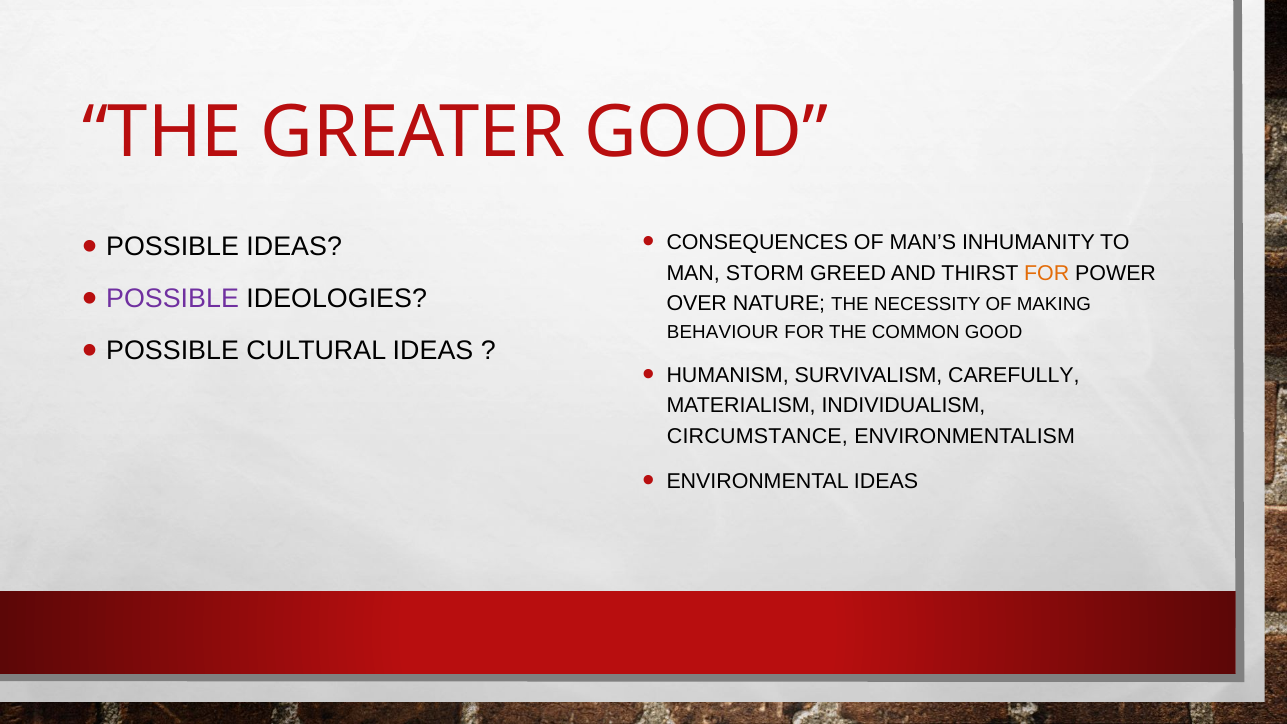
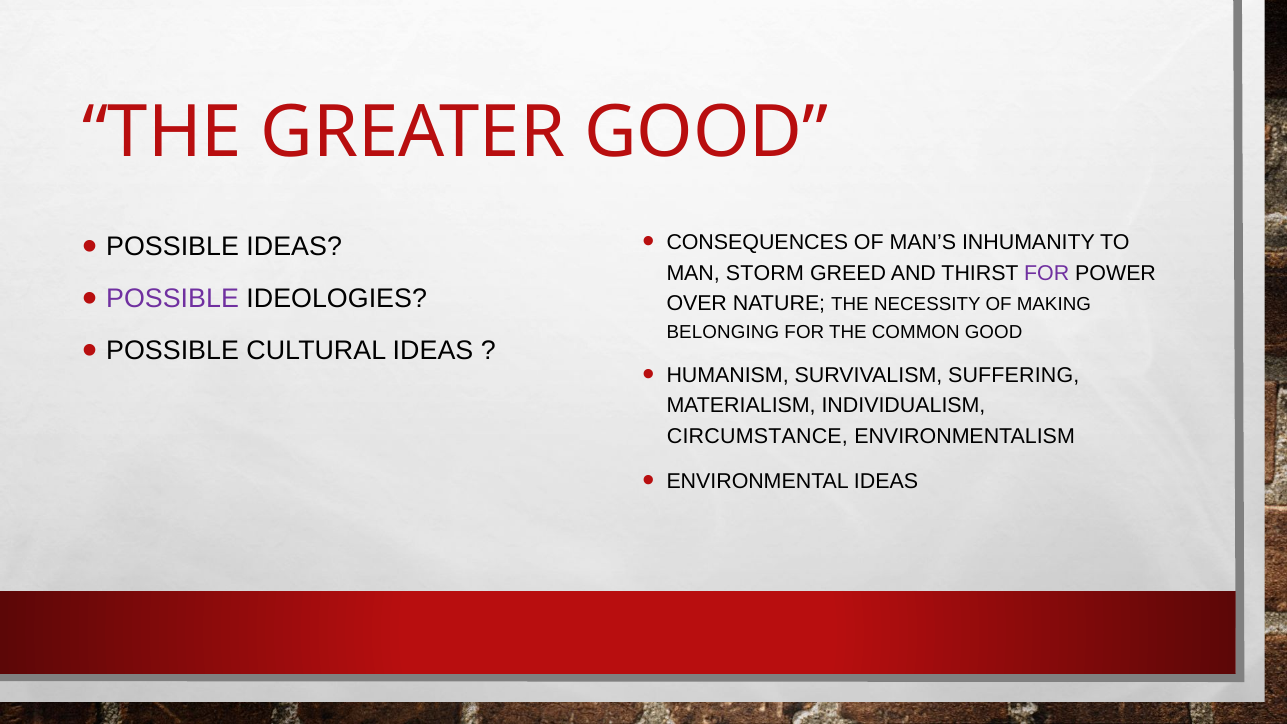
FOR at (1047, 273) colour: orange -> purple
BEHAVIOUR: BEHAVIOUR -> BELONGING
CAREFULLY: CAREFULLY -> SUFFERING
